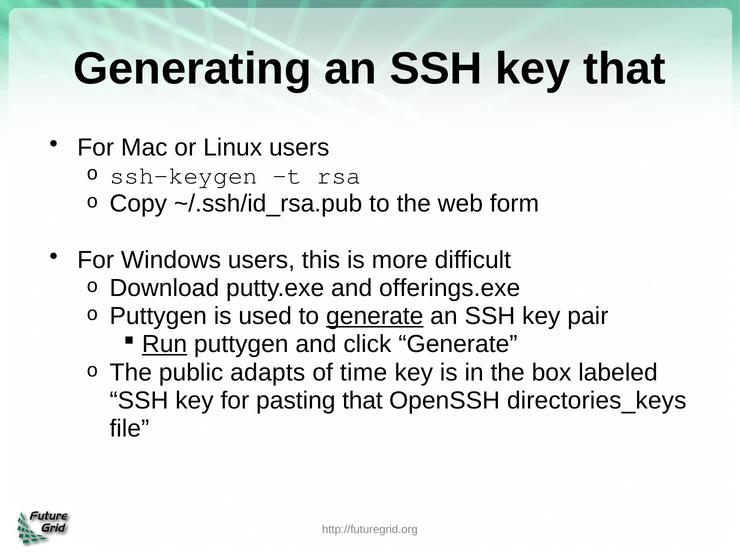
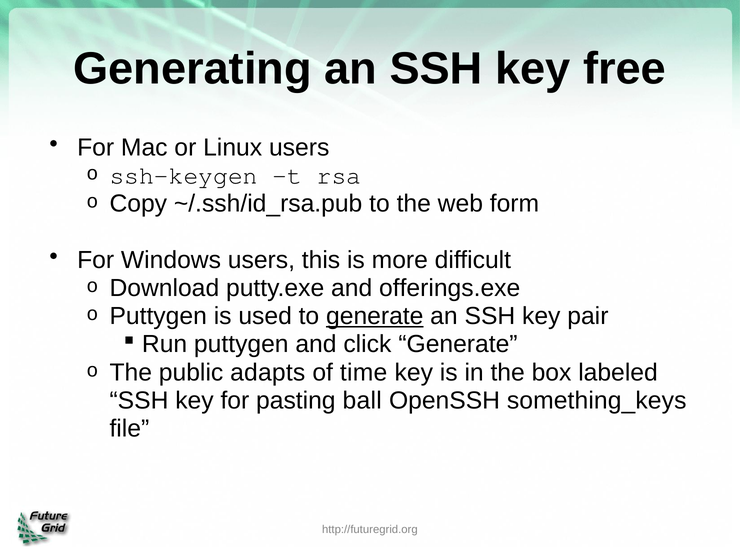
key that: that -> free
Run underline: present -> none
pasting that: that -> ball
directories_keys: directories_keys -> something_keys
